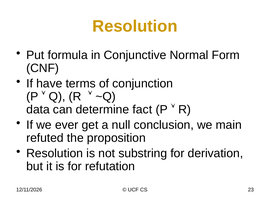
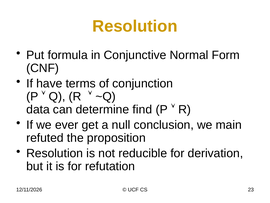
fact: fact -> find
substring: substring -> reducible
